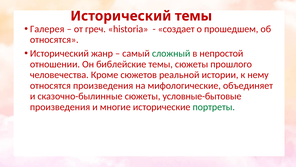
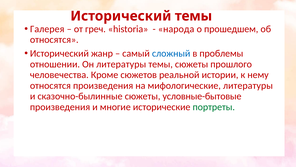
создает: создает -> народа
сложный colour: green -> blue
непростой: непростой -> проблемы
Он библейские: библейские -> литературы
мифологические объединяет: объединяет -> литературы
